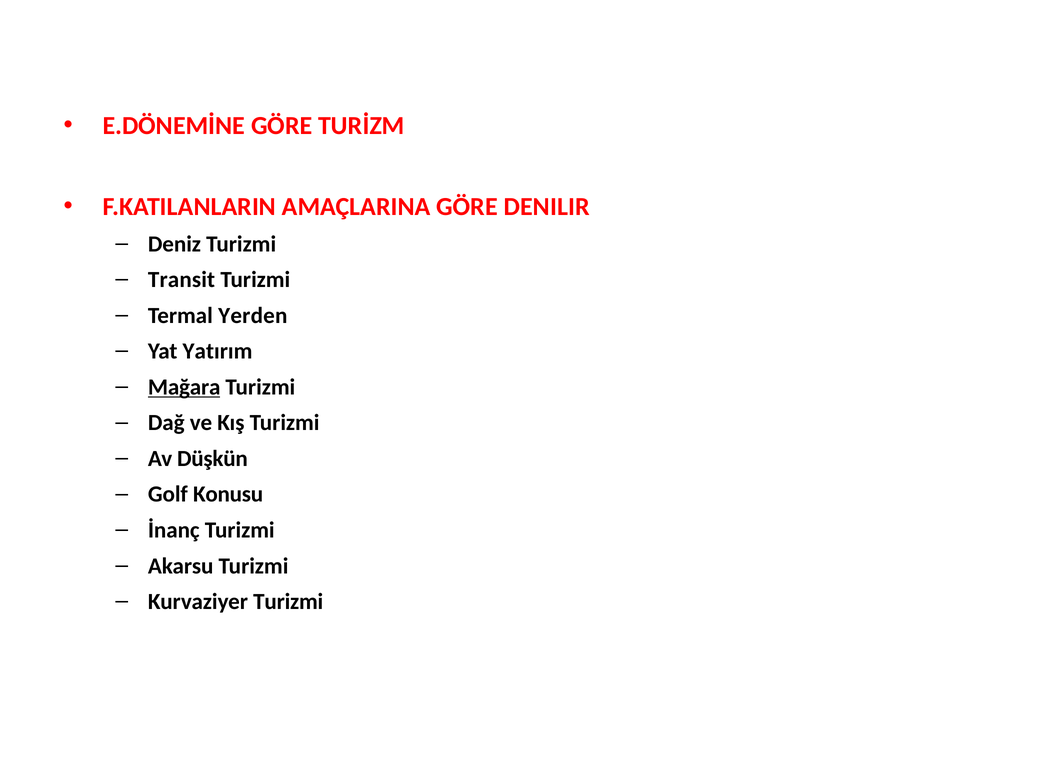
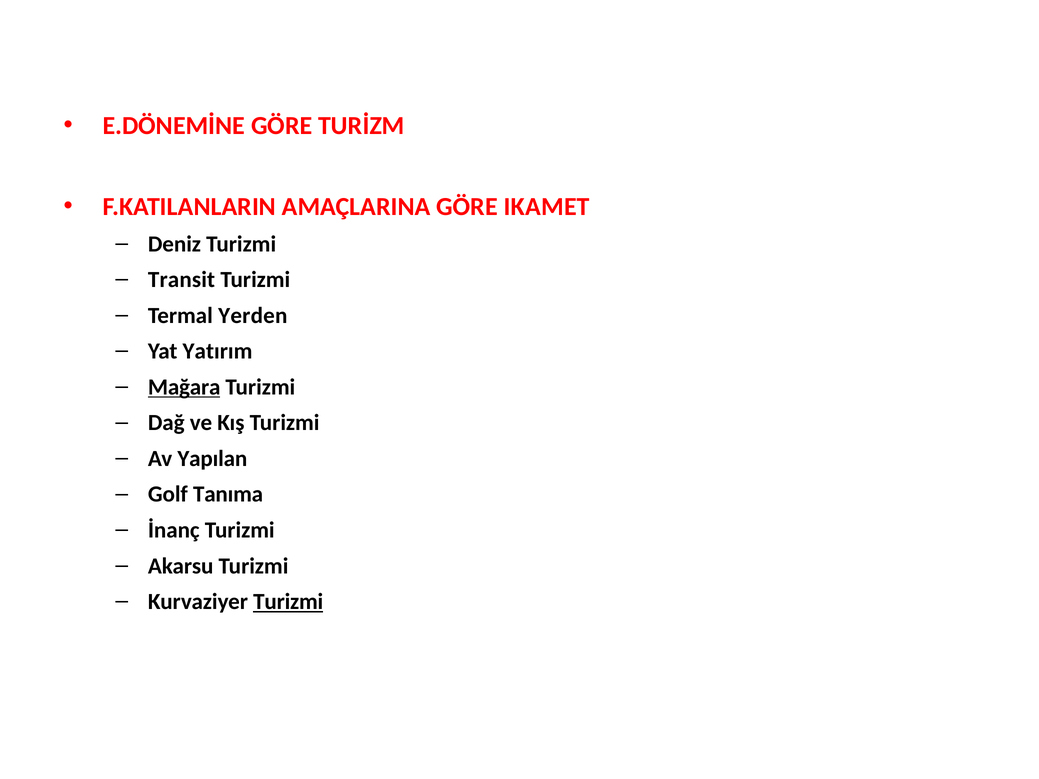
DENILIR: DENILIR -> IKAMET
Düşkün: Düşkün -> Yapılan
Konusu: Konusu -> Tanıma
Turizmi at (288, 602) underline: none -> present
